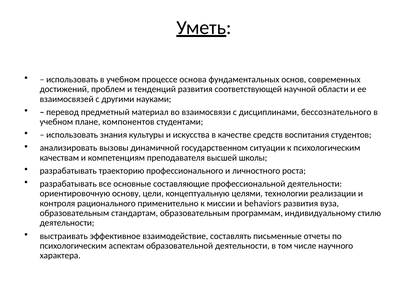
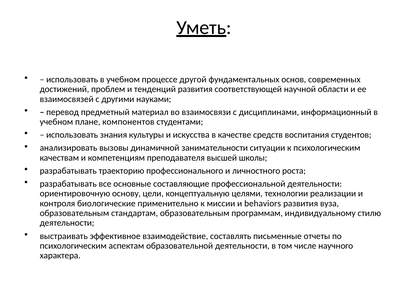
основа: основа -> другой
бессознательного: бессознательного -> информационный
государственном: государственном -> занимательности
рационального: рационального -> биологические
